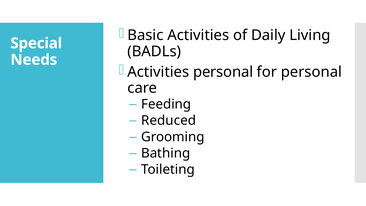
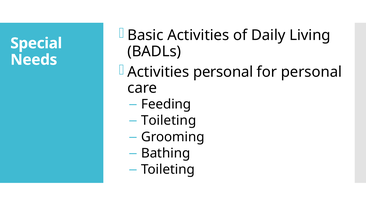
Reduced at (169, 121): Reduced -> Toileting
